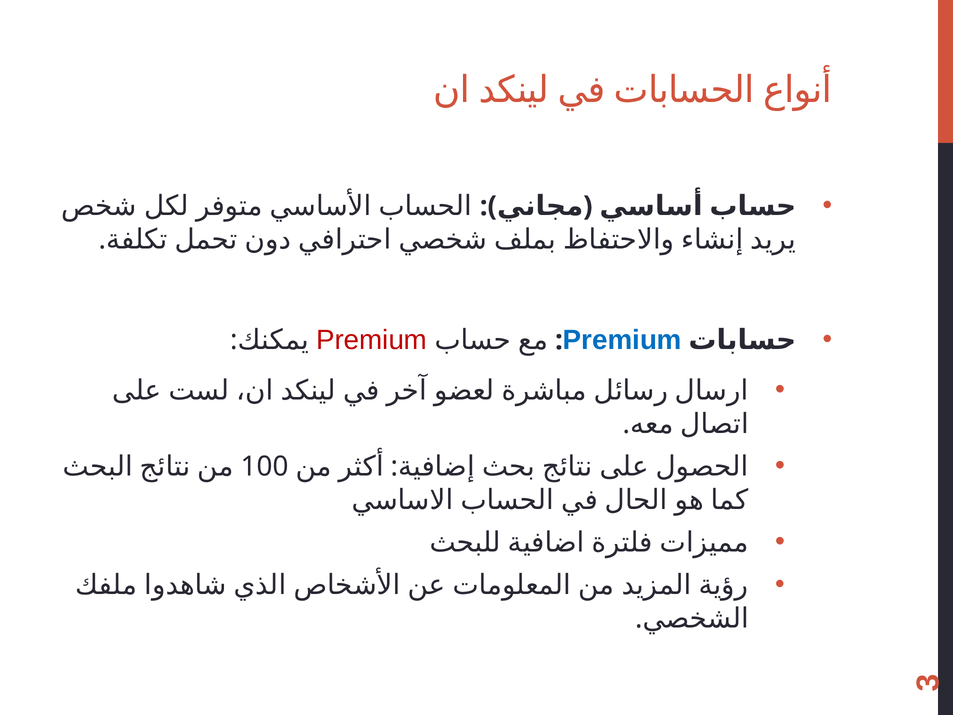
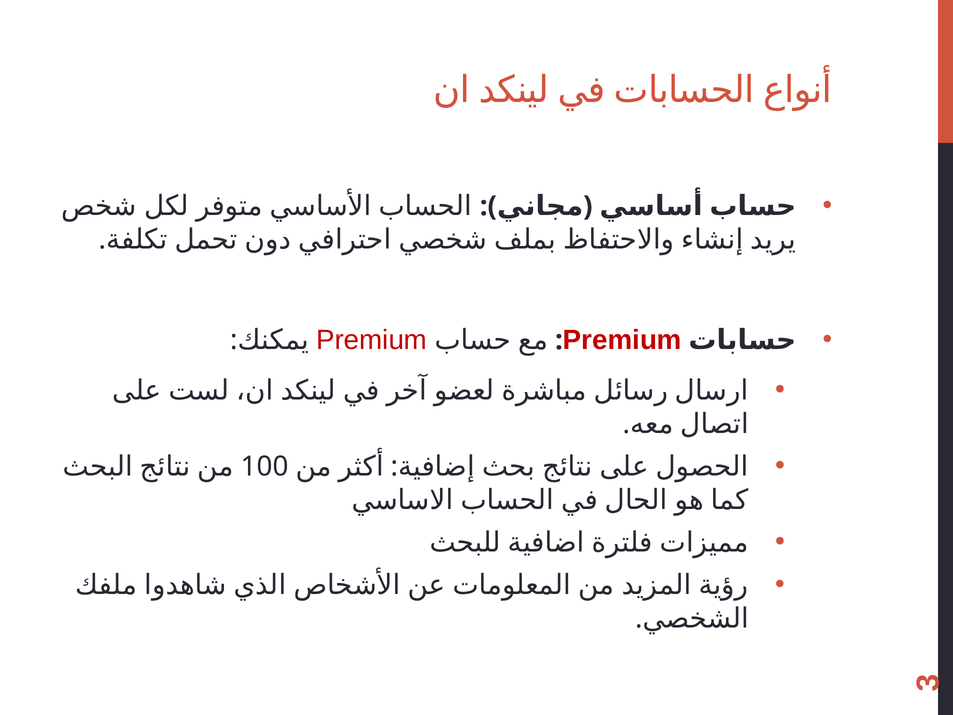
Premium at (622, 340) colour: blue -> red
